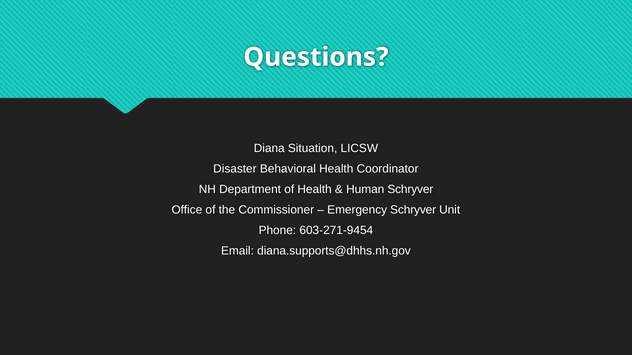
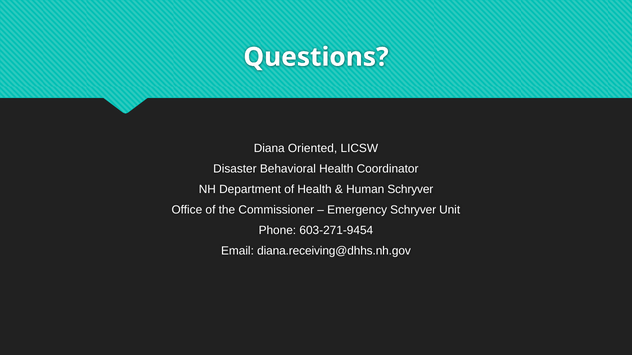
Situation: Situation -> Oriented
diana.supports@dhhs.nh.gov: diana.supports@dhhs.nh.gov -> diana.receiving@dhhs.nh.gov
